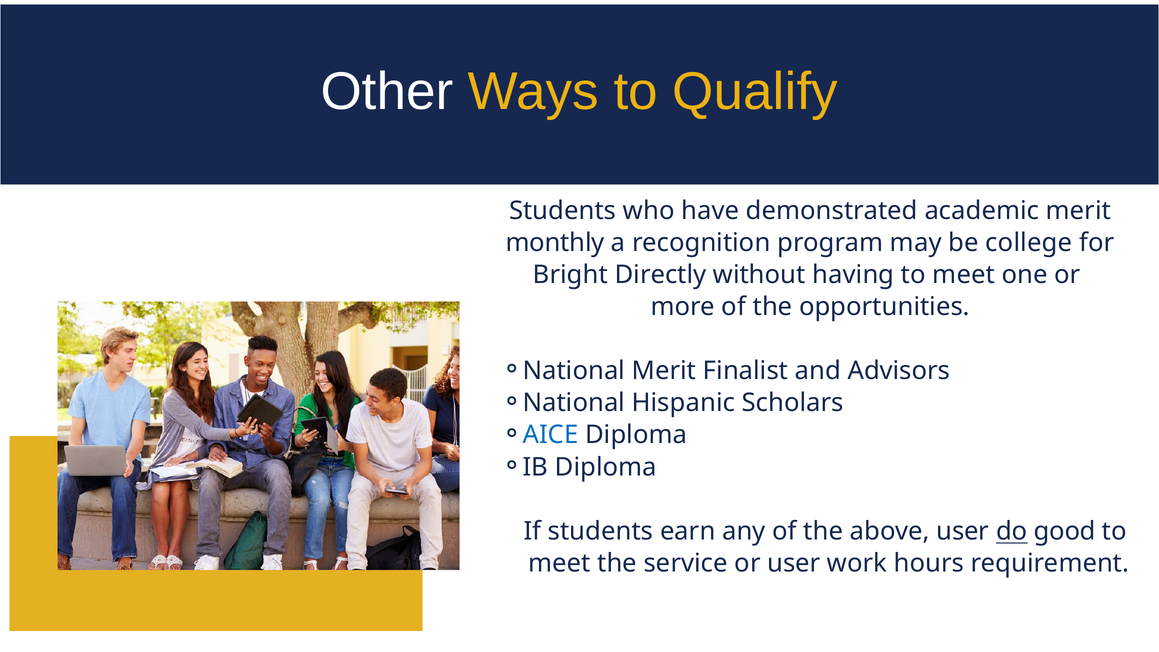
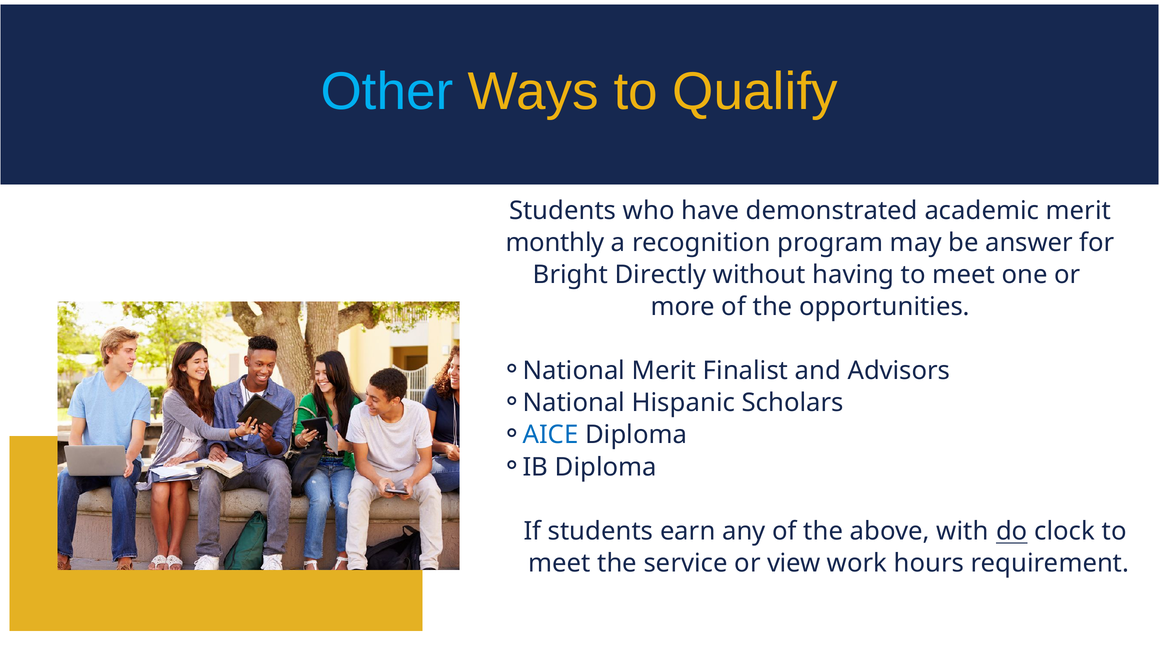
Other colour: white -> light blue
college: college -> answer
above user: user -> with
good: good -> clock
or user: user -> view
